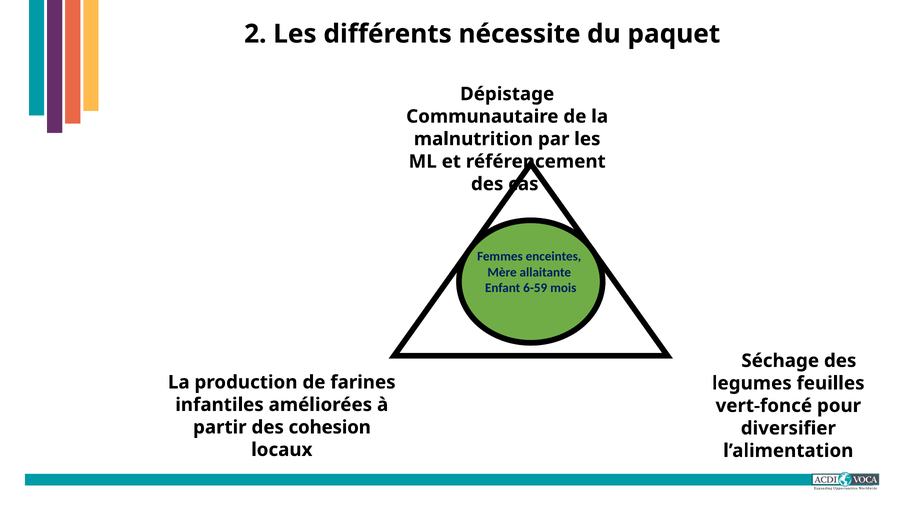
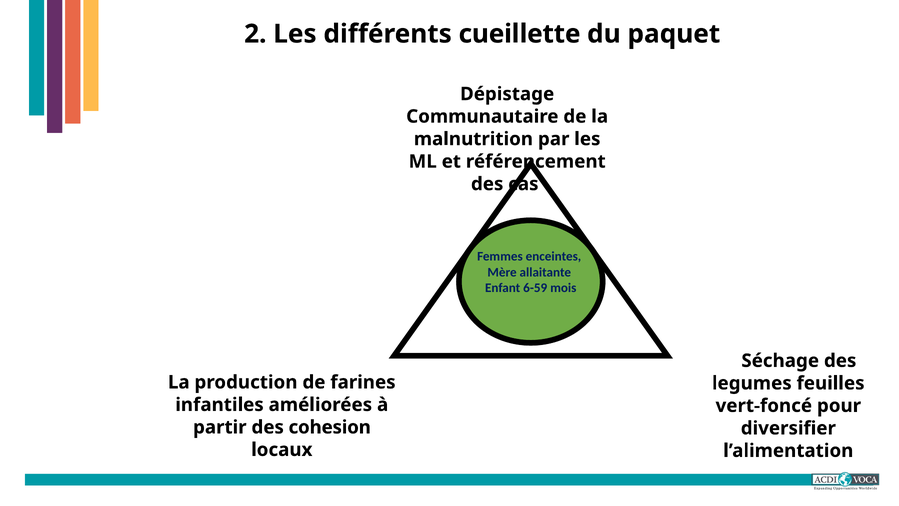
nécessite: nécessite -> cueillette
